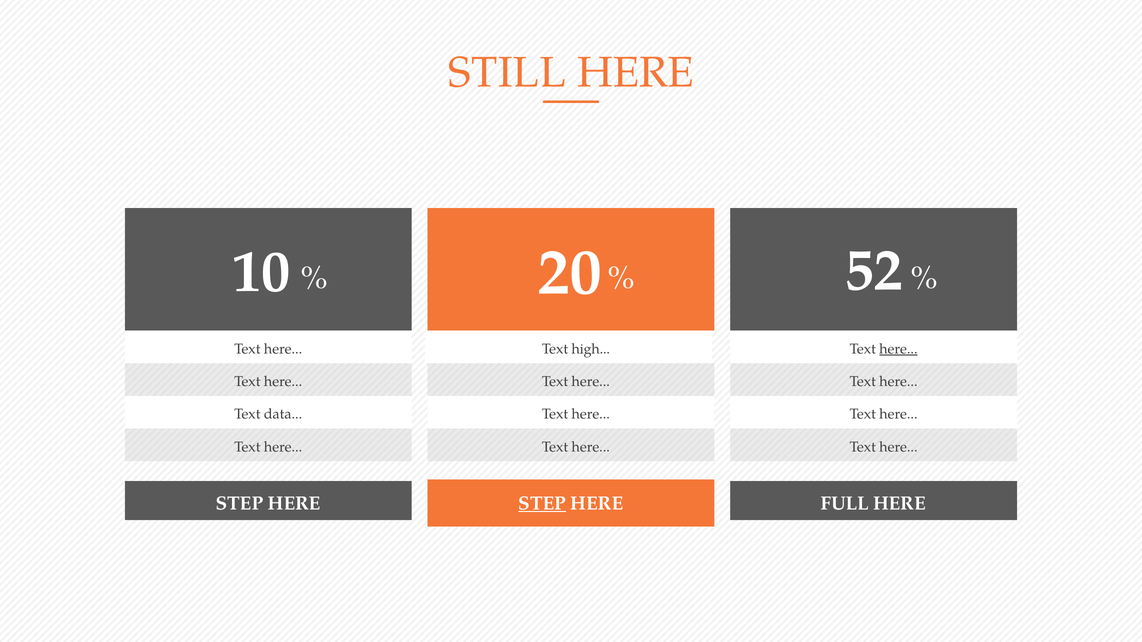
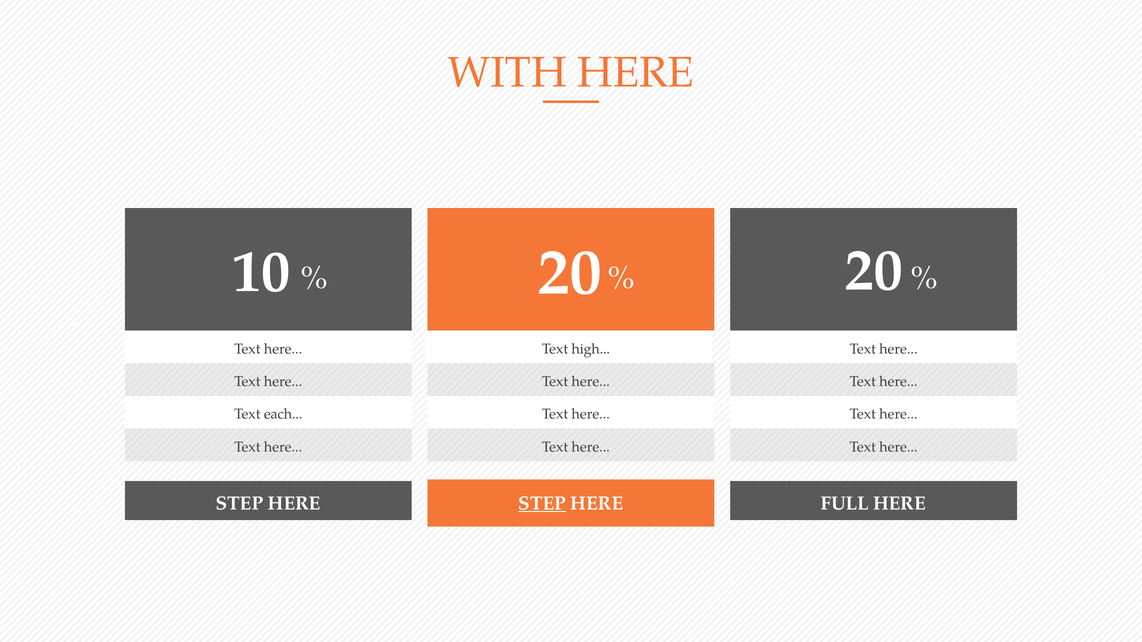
STILL: STILL -> WITH
52 at (874, 271): 52 -> 20
here at (898, 349) underline: present -> none
data: data -> each
